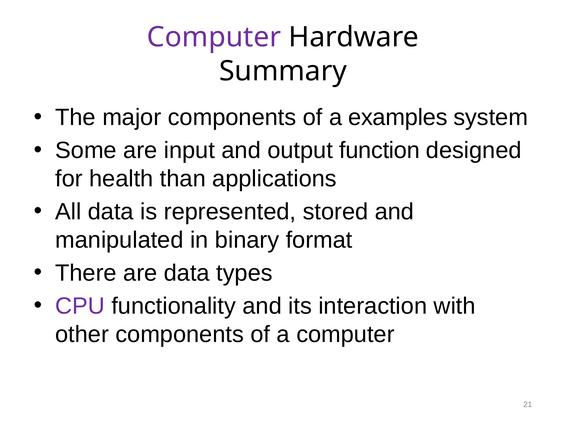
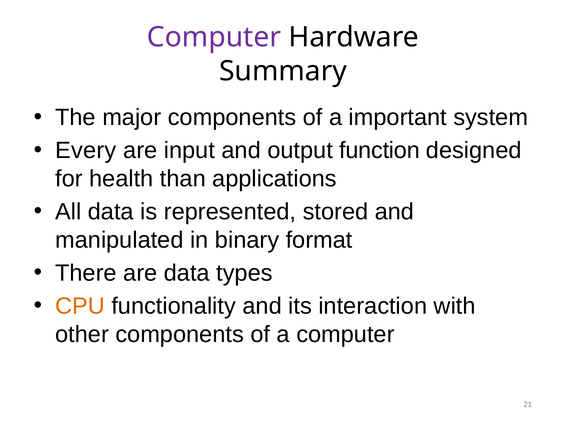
examples: examples -> important
Some: Some -> Every
CPU colour: purple -> orange
